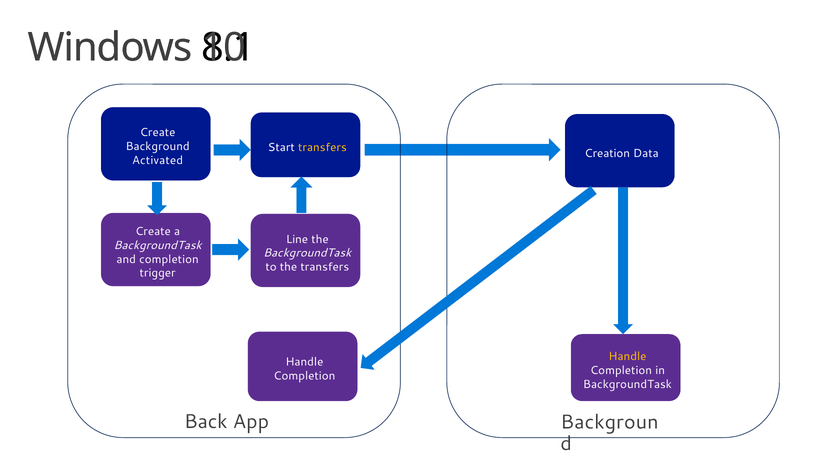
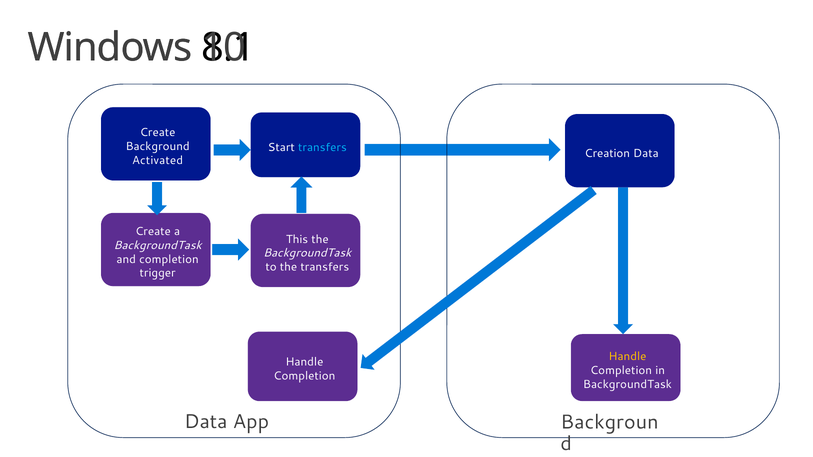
transfers at (322, 148) colour: yellow -> light blue
Line: Line -> This
Back at (206, 422): Back -> Data
